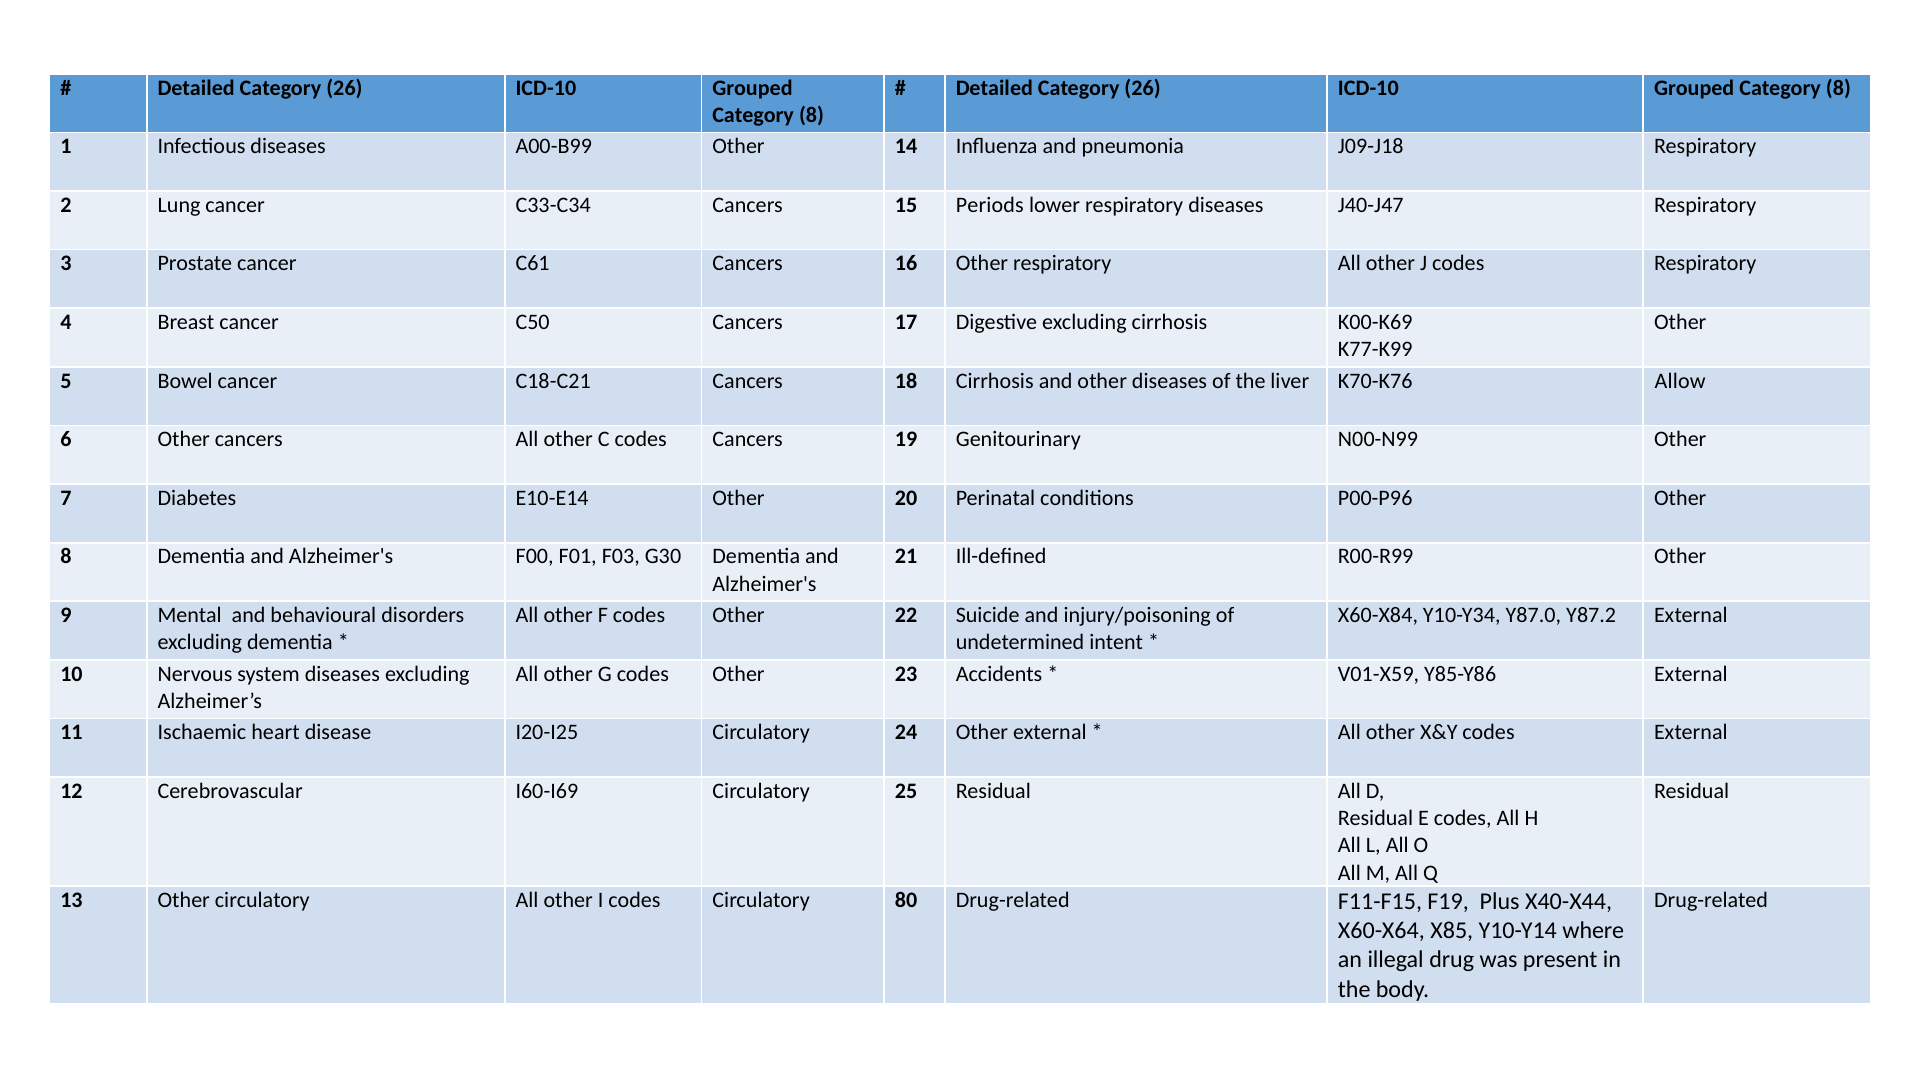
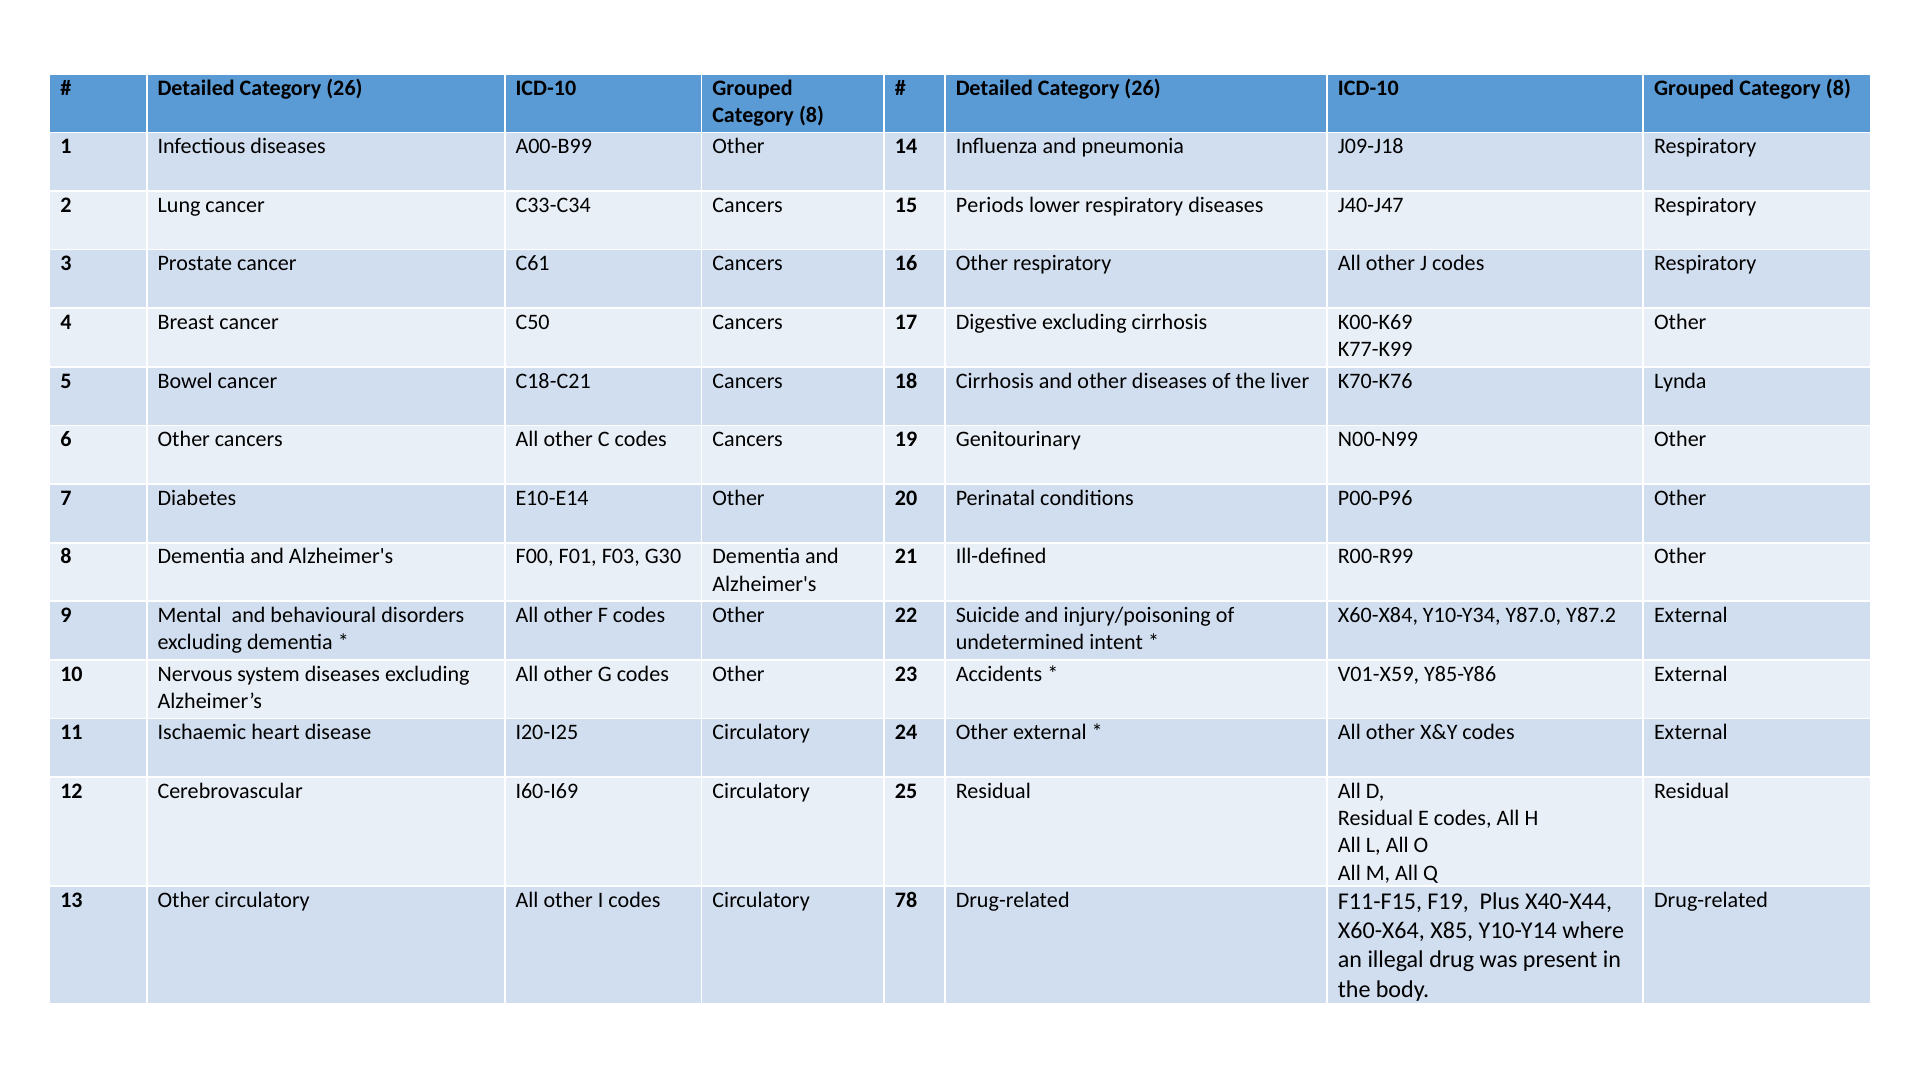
Allow: Allow -> Lynda
80: 80 -> 78
